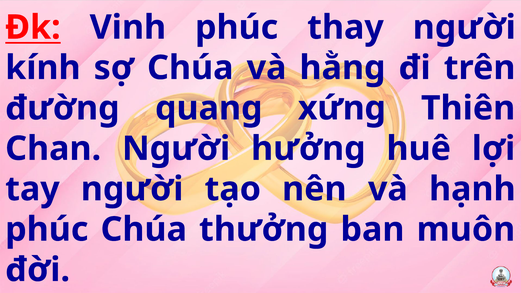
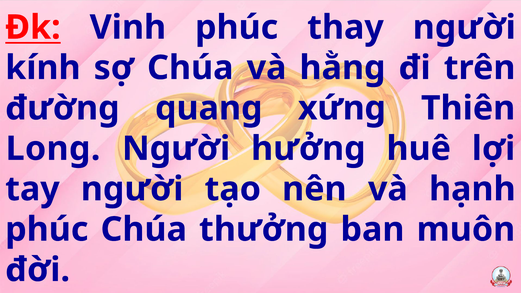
Chan: Chan -> Long
